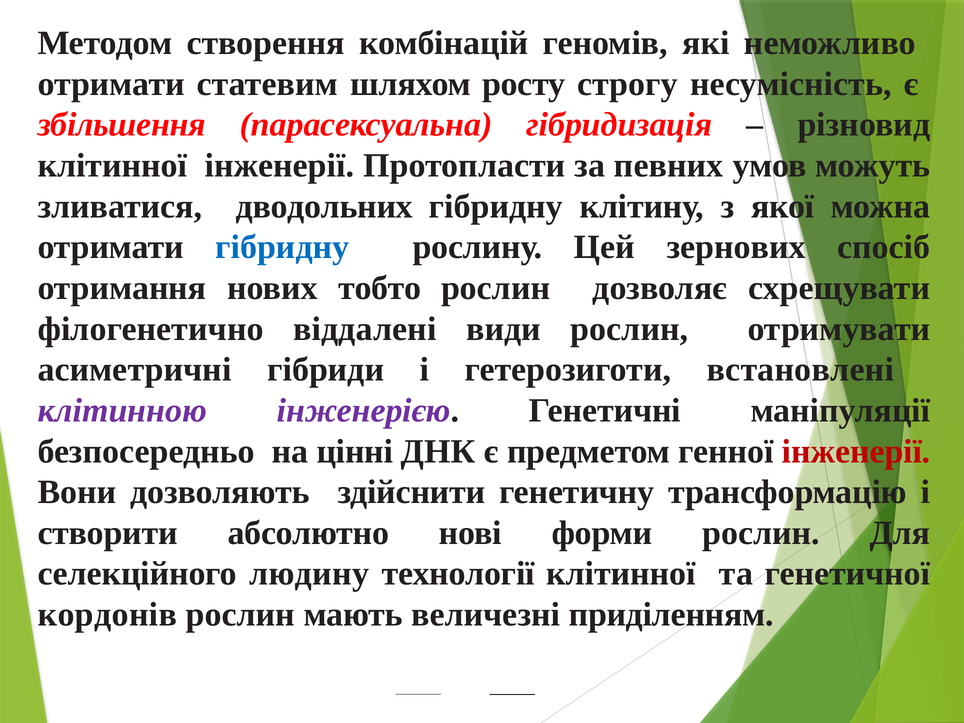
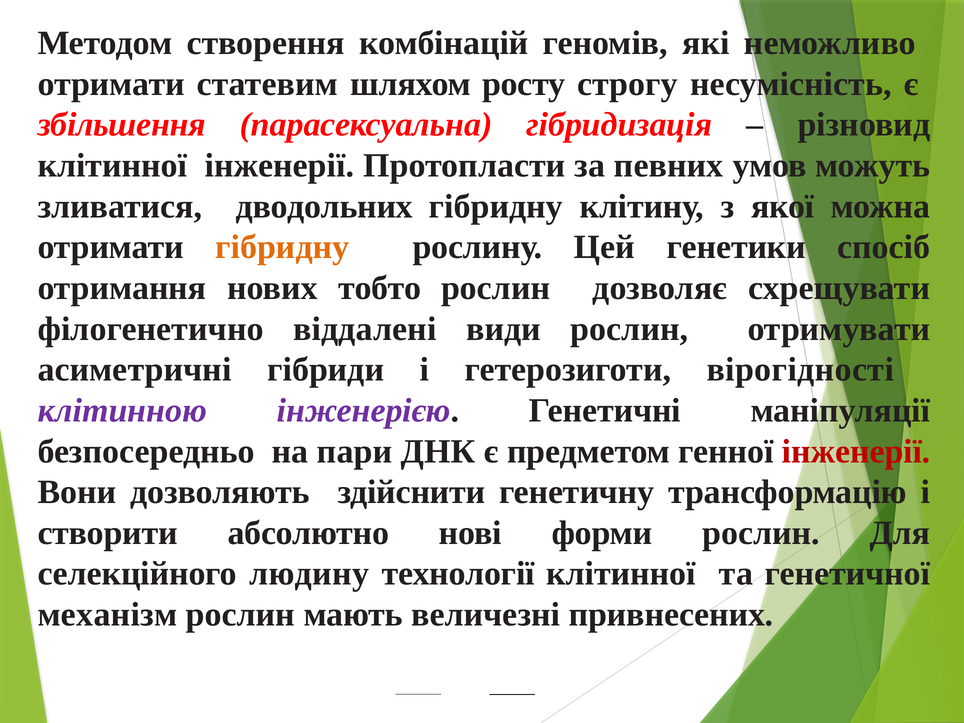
гібридну at (282, 247) colour: blue -> orange
зернових: зернових -> генетики
встановлені: встановлені -> вірогідності
цінні: цінні -> пари
кордонів: кордонів -> механізм
приділенням: приділенням -> привнесених
